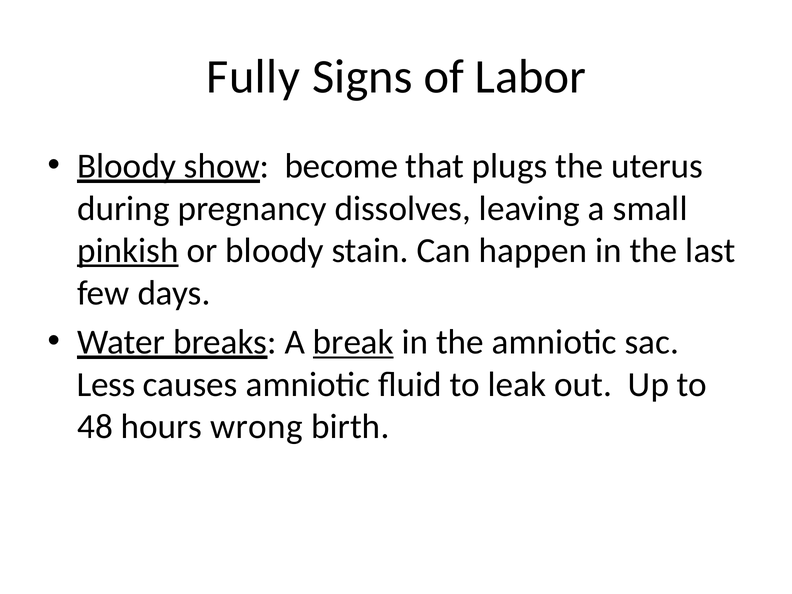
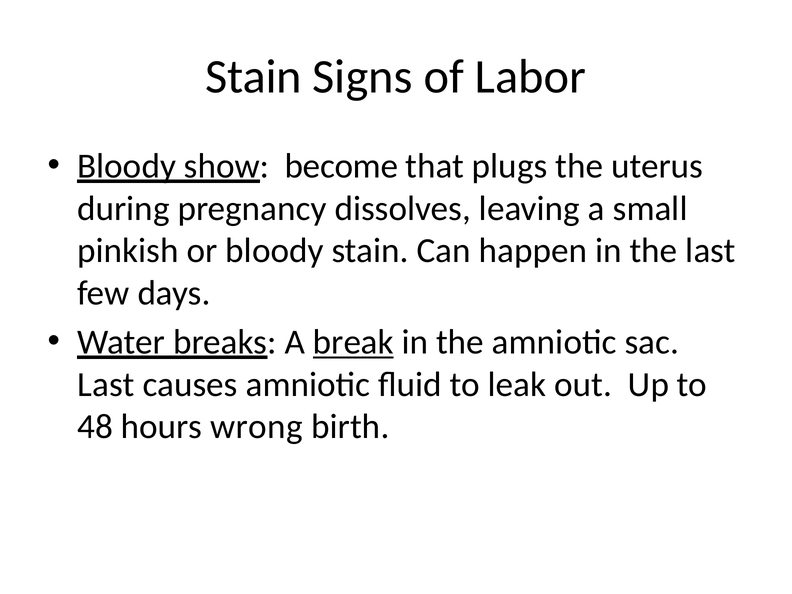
Fully at (253, 77): Fully -> Stain
pinkish underline: present -> none
Less at (106, 384): Less -> Last
